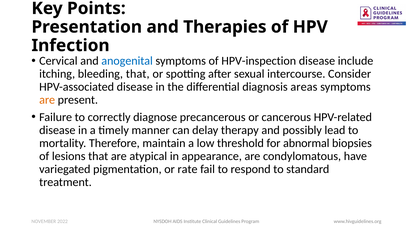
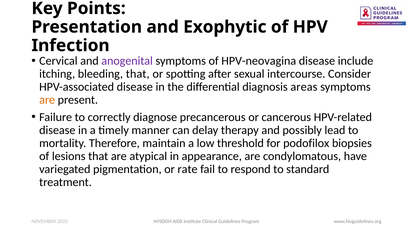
Therapies: Therapies -> Exophytic
anogenital colour: blue -> purple
HPV-inspection: HPV-inspection -> HPV-neovagina
abnormal: abnormal -> podofilox
